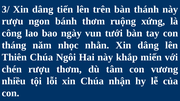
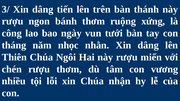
Hai này khắp: khắp -> rượu
